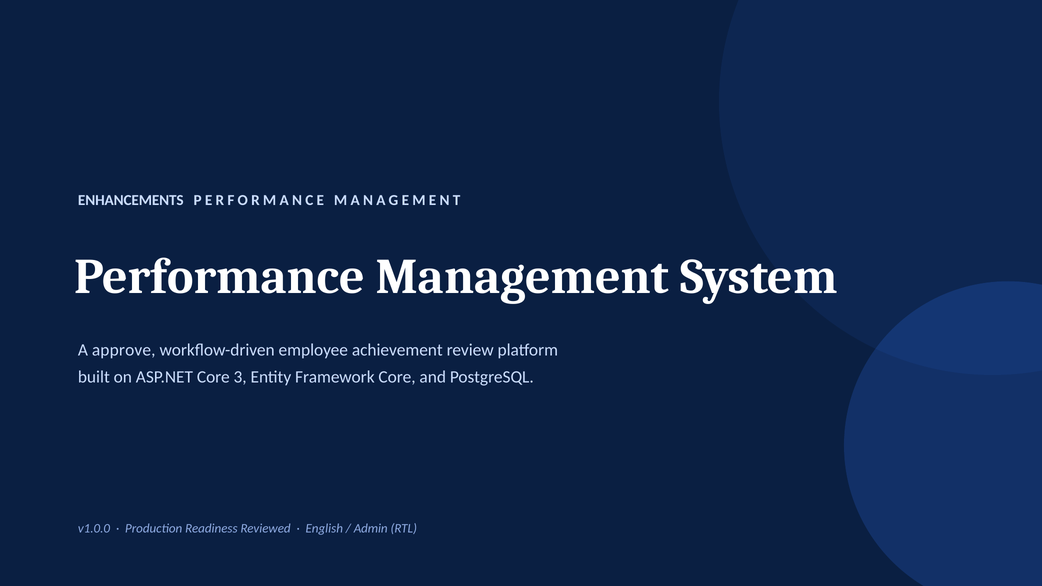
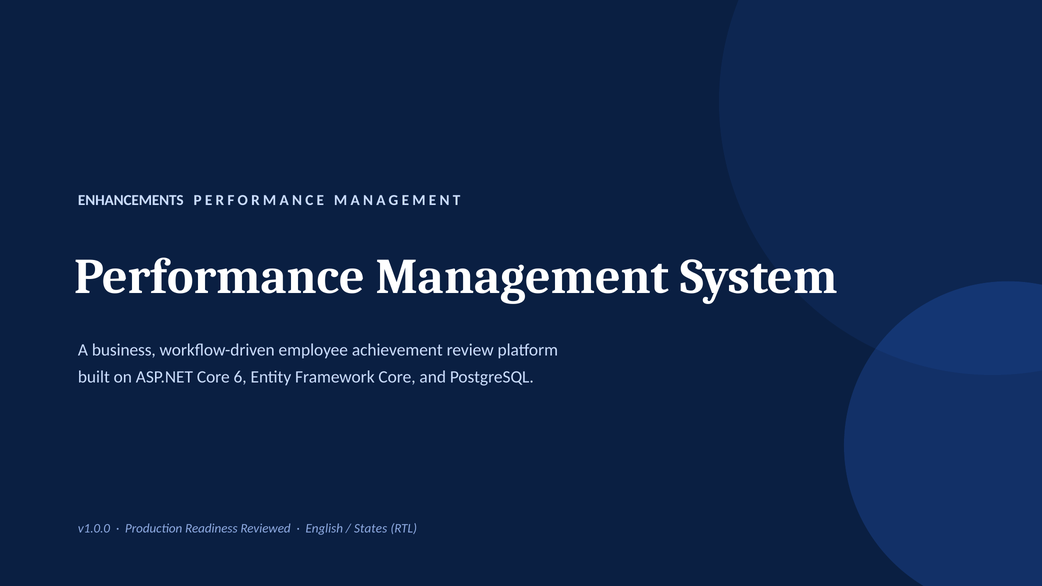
approve: approve -> business
3: 3 -> 6
Admin: Admin -> States
